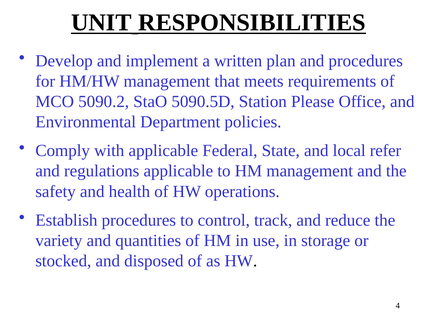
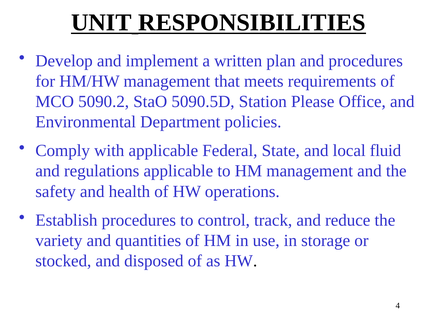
refer: refer -> fluid
